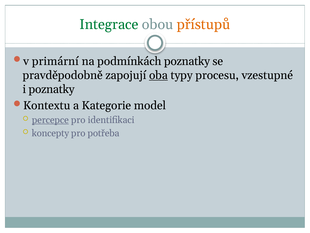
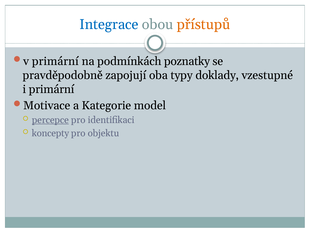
Integrace colour: green -> blue
oba underline: present -> none
procesu: procesu -> doklady
i poznatky: poznatky -> primární
Kontextu: Kontextu -> Motivace
potřeba: potřeba -> objektu
